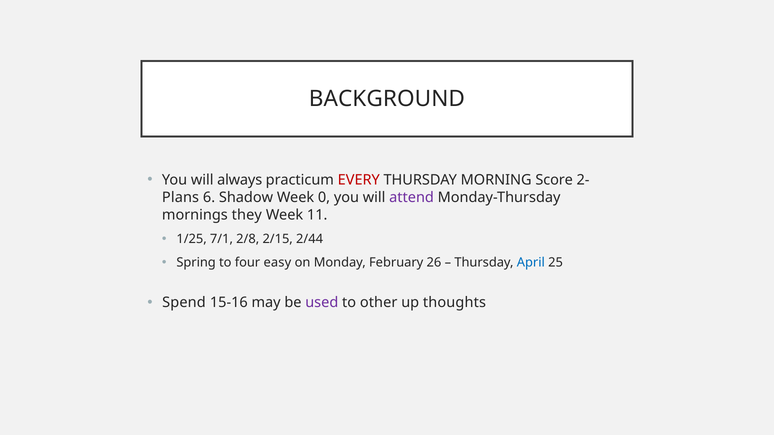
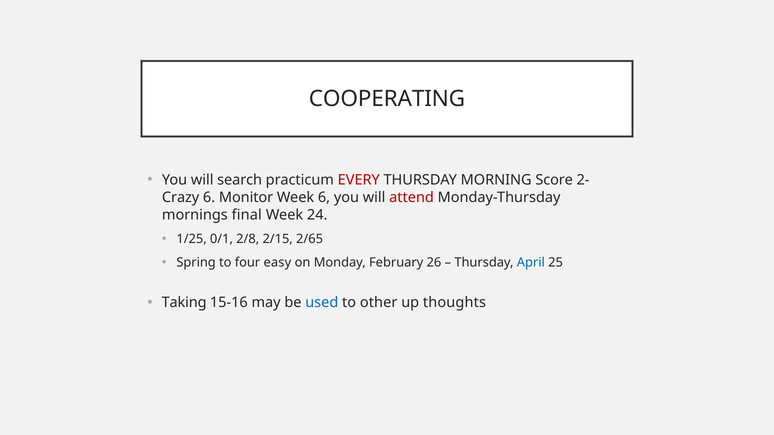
BACKGROUND: BACKGROUND -> COOPERATING
always: always -> search
Plans: Plans -> Crazy
Shadow: Shadow -> Monitor
Week 0: 0 -> 6
attend colour: purple -> red
they: they -> final
11: 11 -> 24
7/1: 7/1 -> 0/1
2/44: 2/44 -> 2/65
Spend: Spend -> Taking
used colour: purple -> blue
